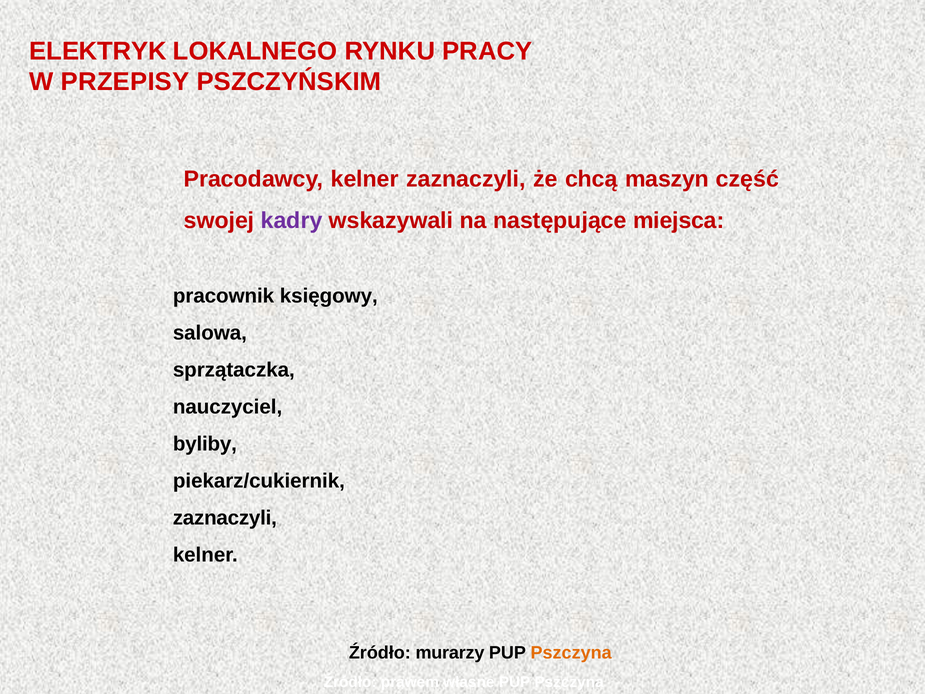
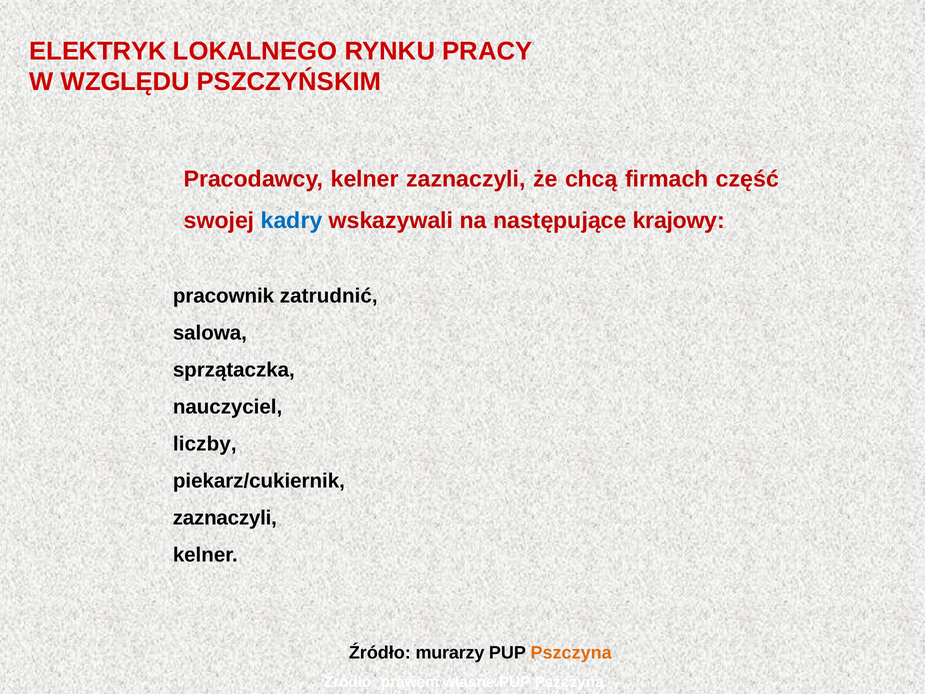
PRZEPISY: PRZEPISY -> WZGLĘDU
maszyn: maszyn -> firmach
kadry colour: purple -> blue
miejsca: miejsca -> krajowy
księgowy: księgowy -> zatrudnić
byliby: byliby -> liczby
